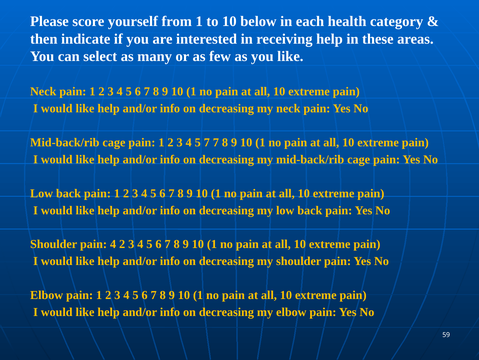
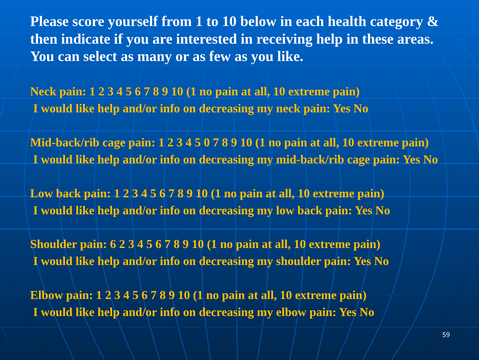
5 7: 7 -> 0
pain 4: 4 -> 6
